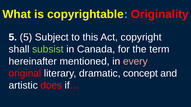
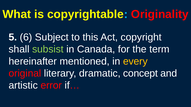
5 5: 5 -> 6
every colour: pink -> yellow
does: does -> error
